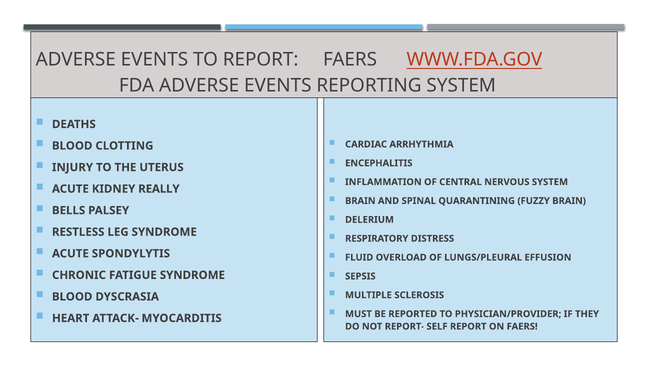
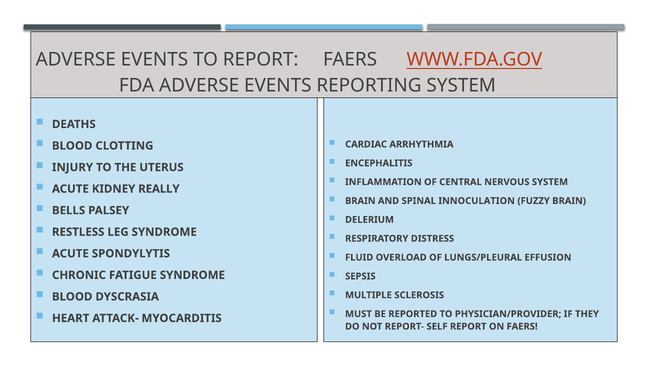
QUARANTINING: QUARANTINING -> INNOCULATION
